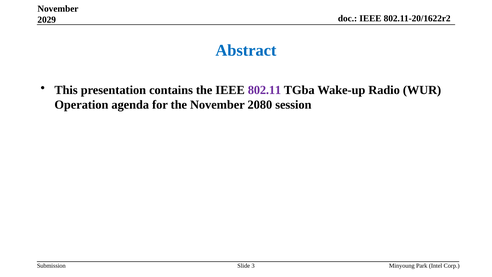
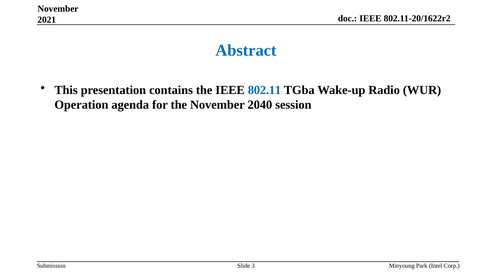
2029: 2029 -> 2021
802.11 colour: purple -> blue
2080: 2080 -> 2040
